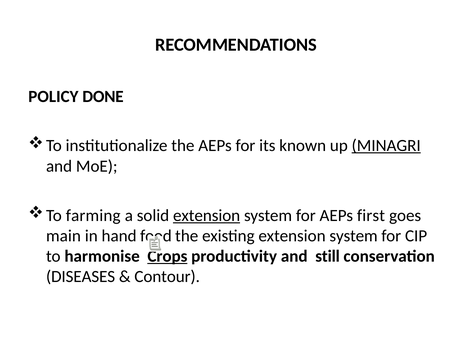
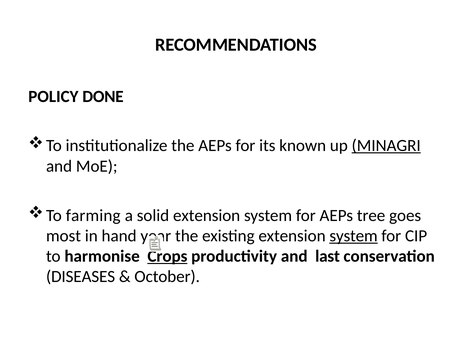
extension at (207, 215) underline: present -> none
first: first -> tree
main: main -> most
food: food -> year
system at (354, 236) underline: none -> present
still: still -> last
Contour: Contour -> October
